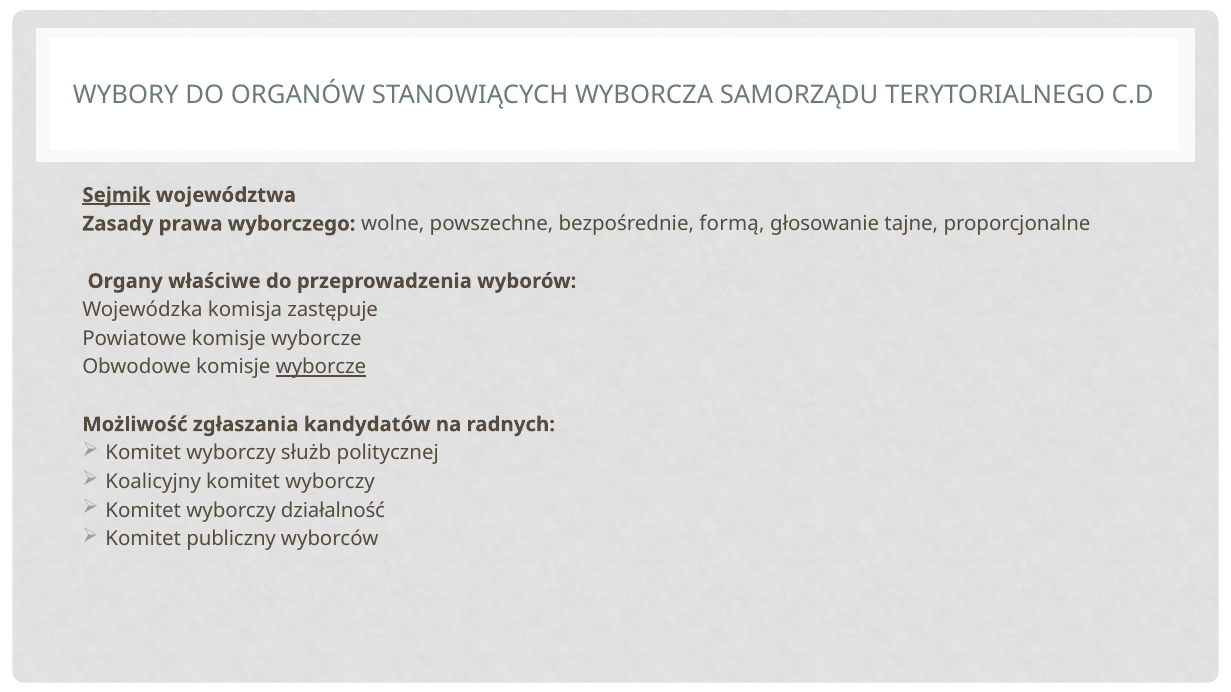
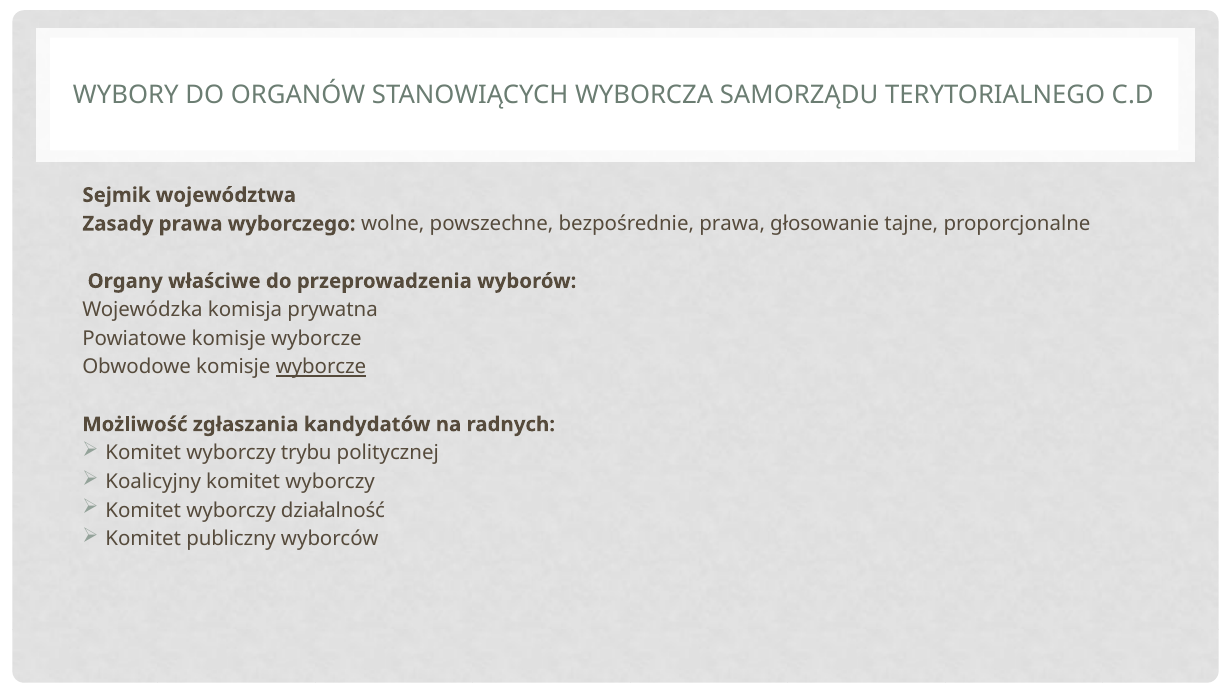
Sejmik underline: present -> none
bezpośrednie formą: formą -> prawa
zastępuje: zastępuje -> prywatna
służb: służb -> trybu
